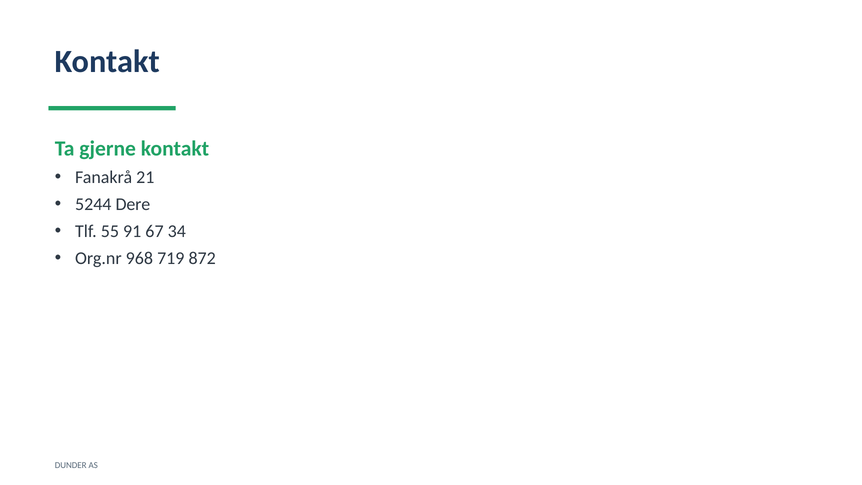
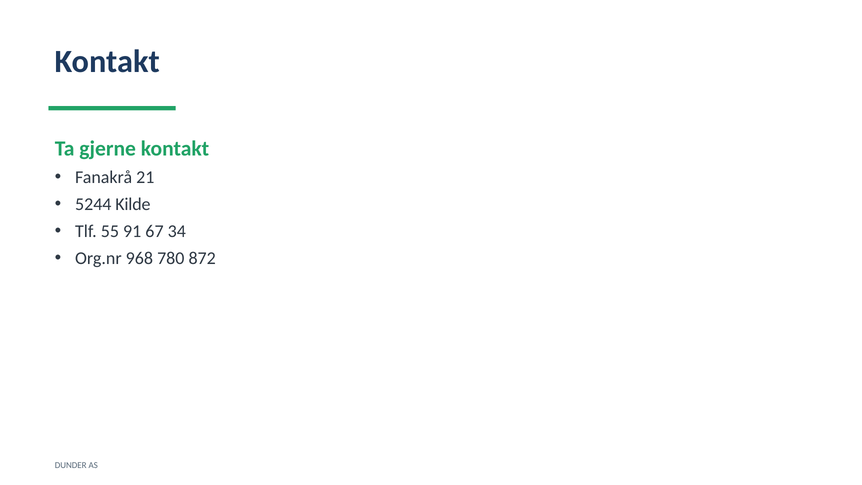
Dere: Dere -> Kilde
719: 719 -> 780
